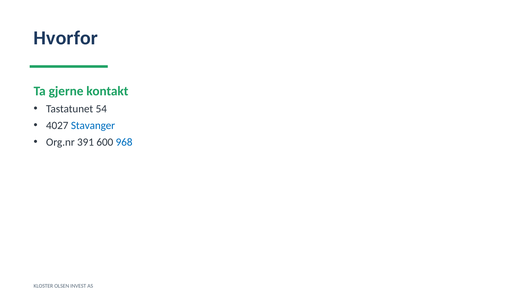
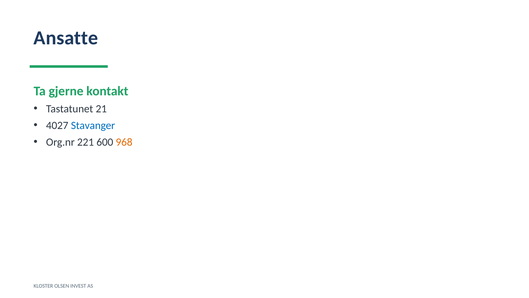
Hvorfor: Hvorfor -> Ansatte
54: 54 -> 21
391: 391 -> 221
968 colour: blue -> orange
